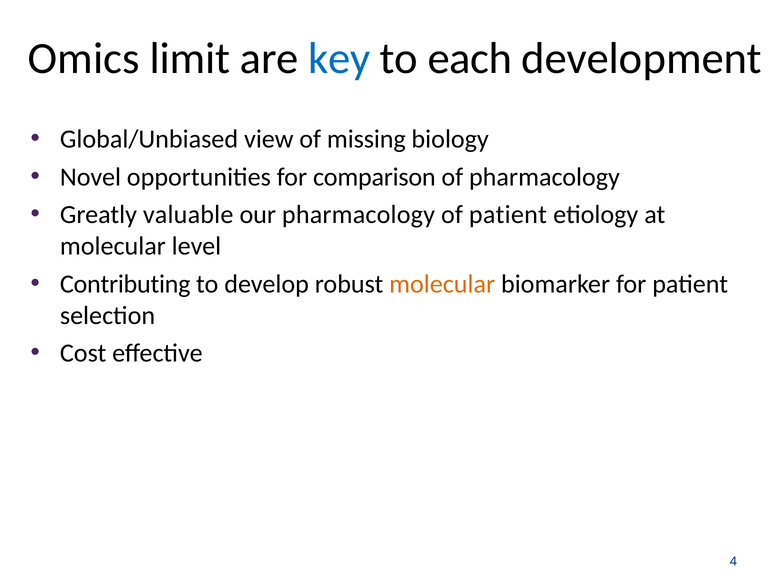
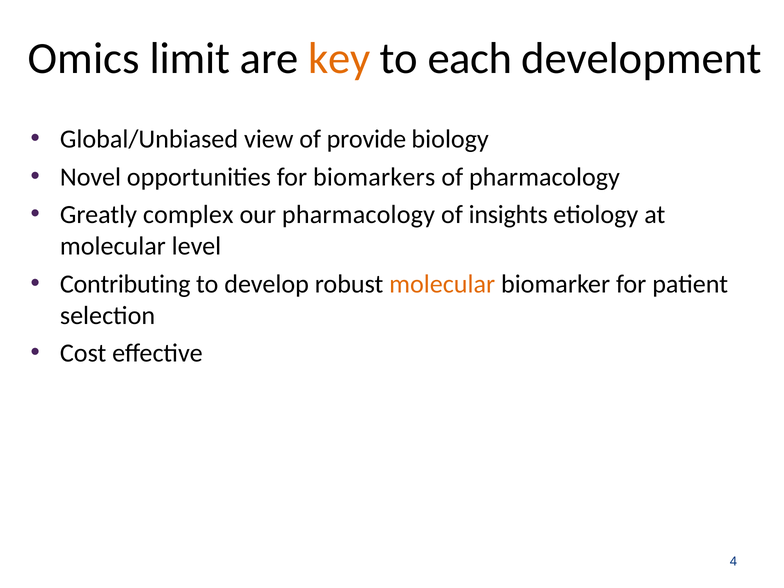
key colour: blue -> orange
missing: missing -> provide
comparison: comparison -> biomarkers
valuable: valuable -> complex
of patient: patient -> insights
